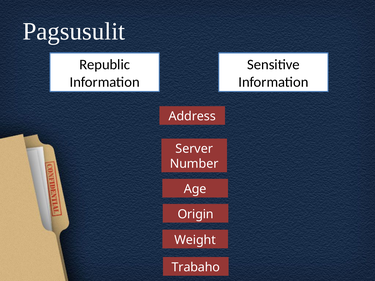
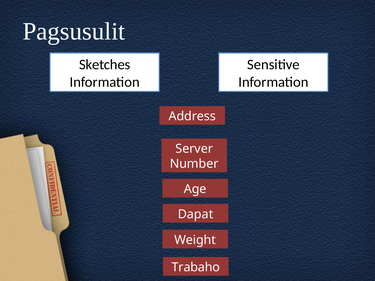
Republic: Republic -> Sketches
Origin: Origin -> Dapat
